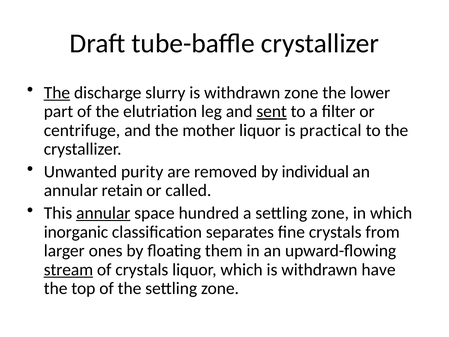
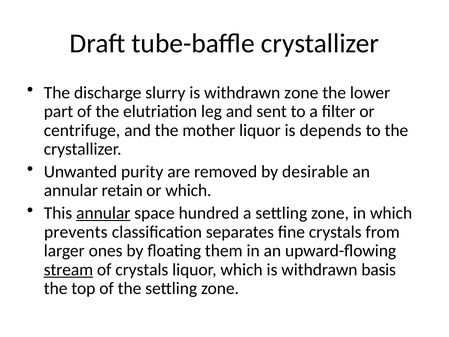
The at (57, 93) underline: present -> none
sent underline: present -> none
practical: practical -> depends
individual: individual -> desirable
or called: called -> which
inorganic: inorganic -> prevents
have: have -> basis
